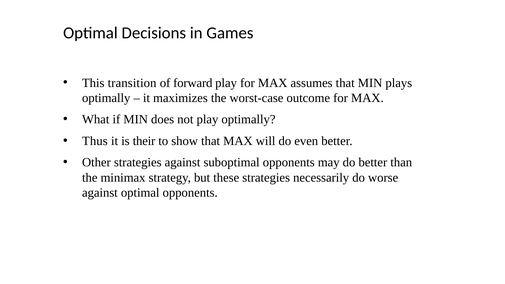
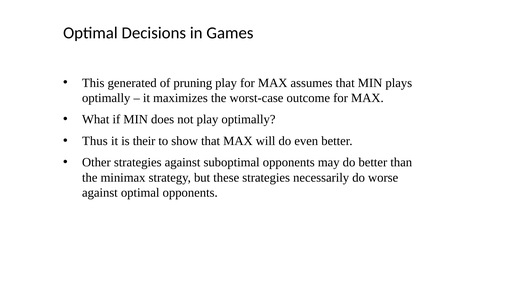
transition: transition -> generated
forward: forward -> pruning
